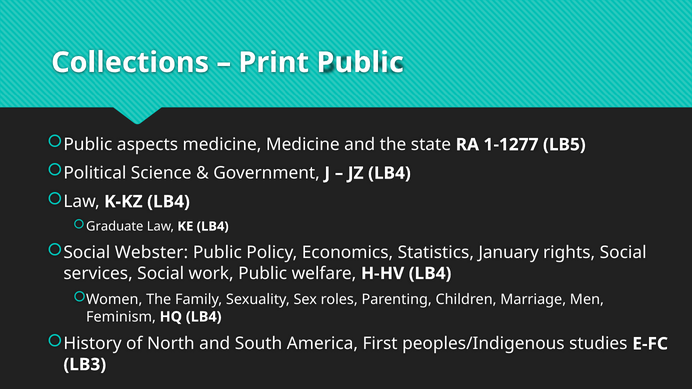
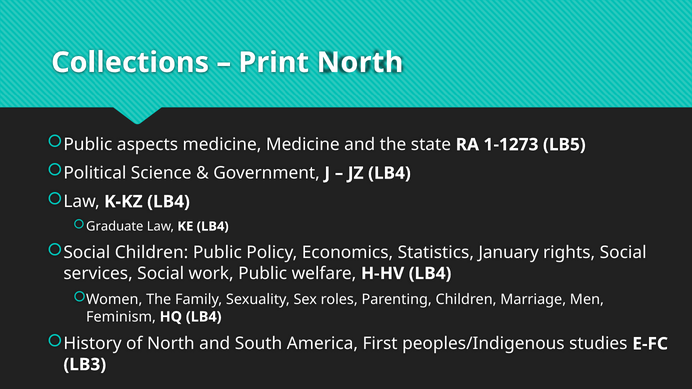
Print Public: Public -> North
1-1277: 1-1277 -> 1-1273
Social Webster: Webster -> Children
